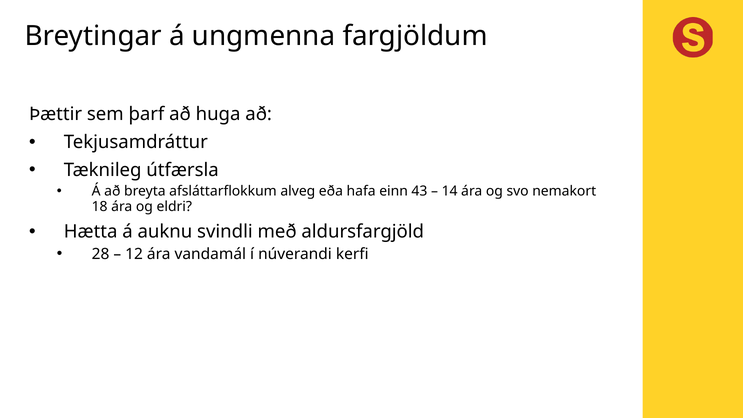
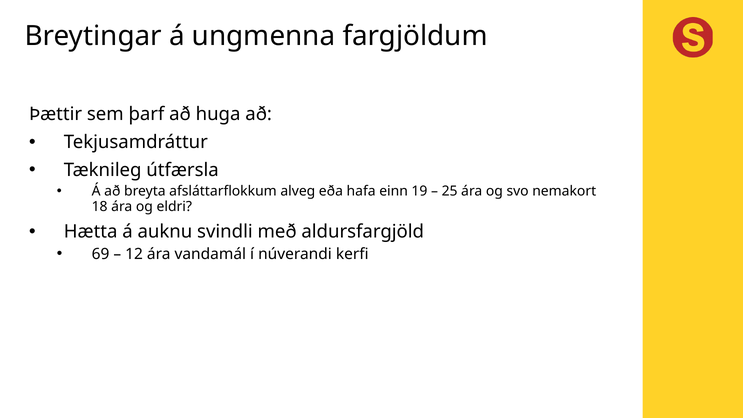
43: 43 -> 19
14: 14 -> 25
28: 28 -> 69
